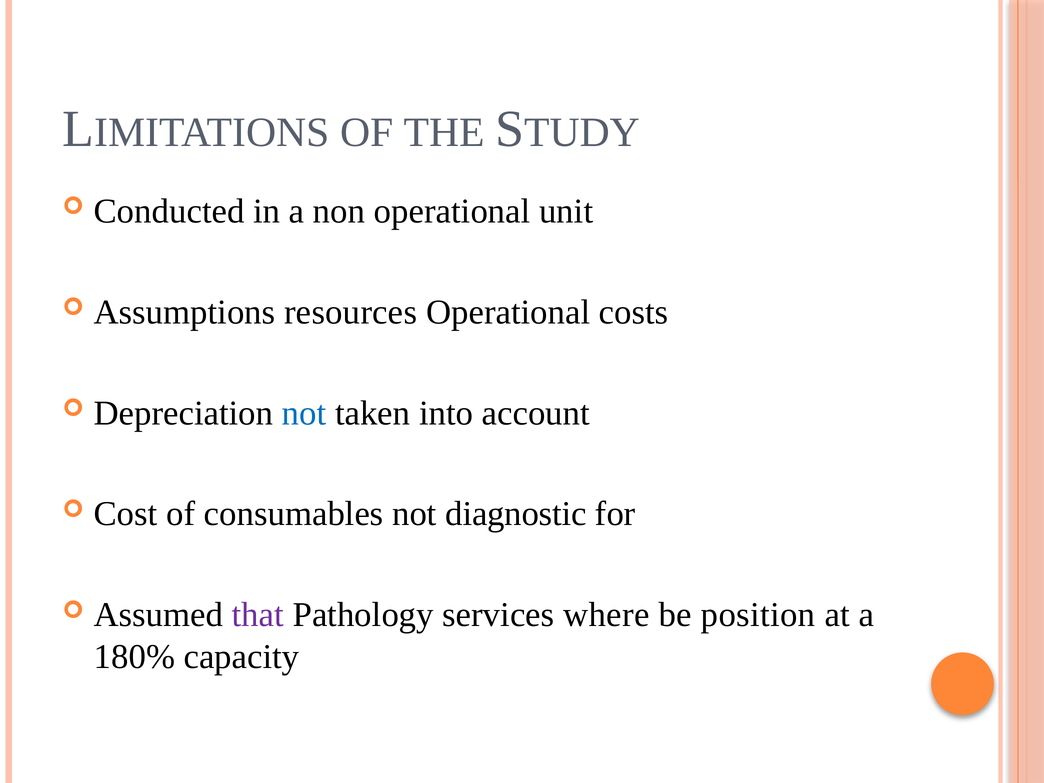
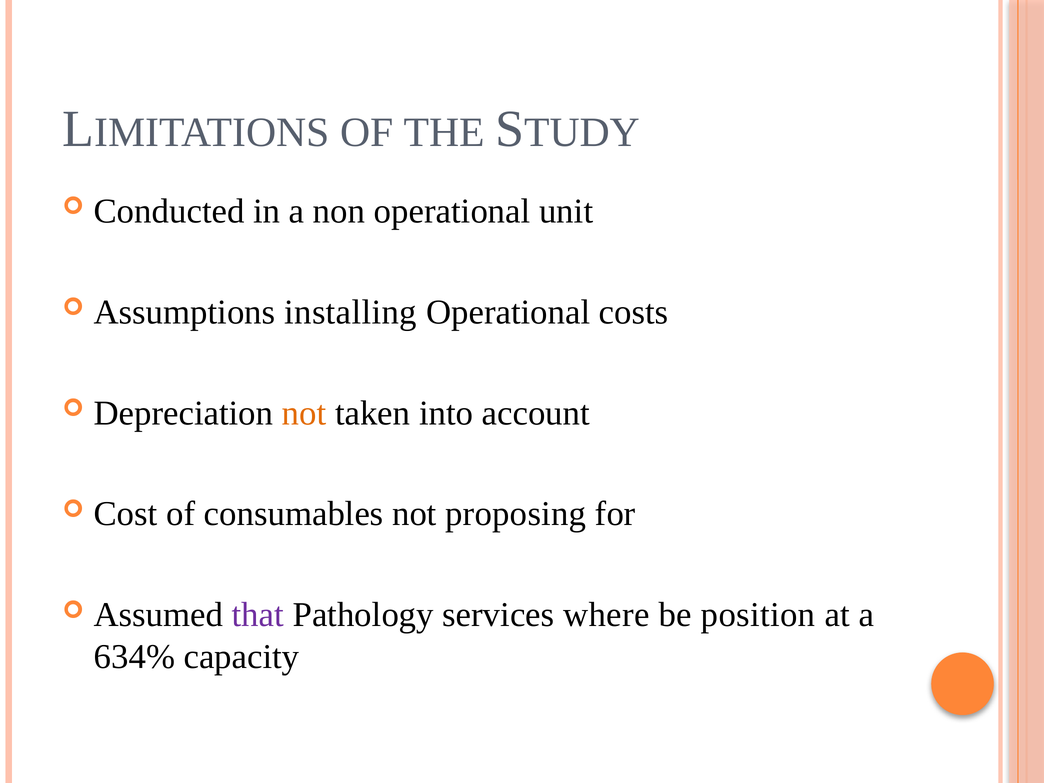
resources: resources -> installing
not at (304, 413) colour: blue -> orange
diagnostic: diagnostic -> proposing
180%: 180% -> 634%
